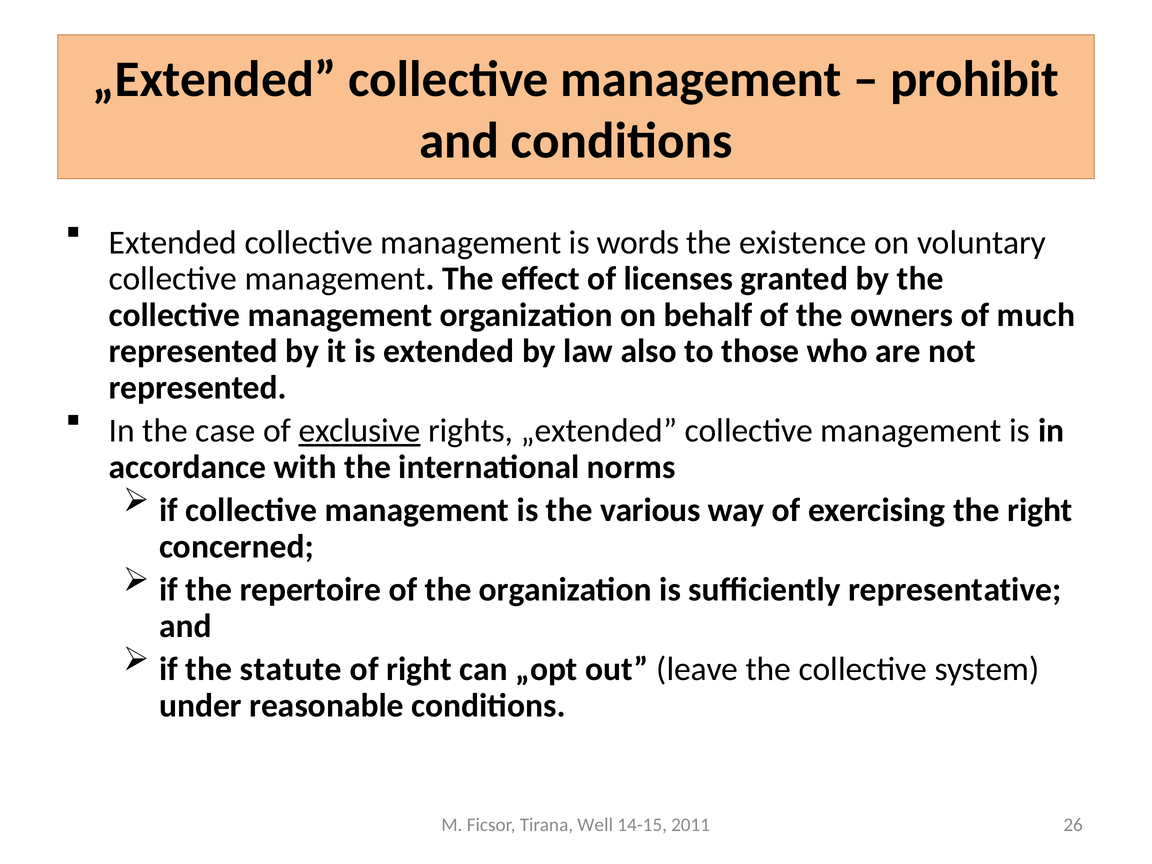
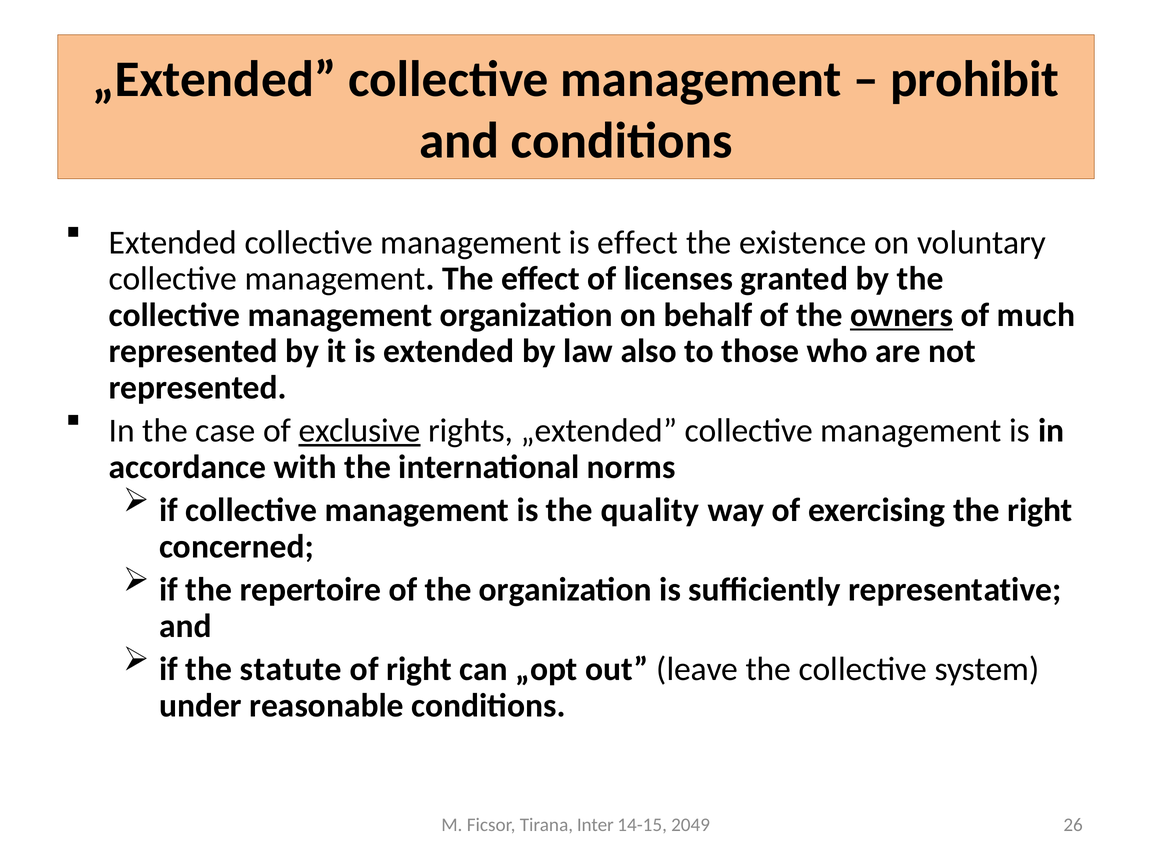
is words: words -> effect
owners underline: none -> present
various: various -> quality
Well: Well -> Inter
2011: 2011 -> 2049
